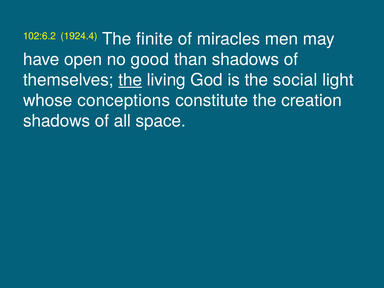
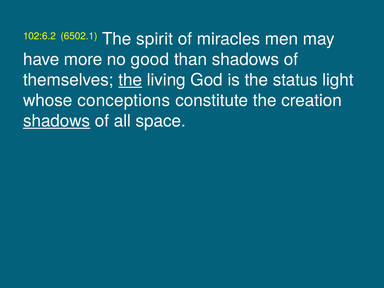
1924.4: 1924.4 -> 6502.1
finite: finite -> spirit
open: open -> more
social: social -> status
shadows at (57, 121) underline: none -> present
